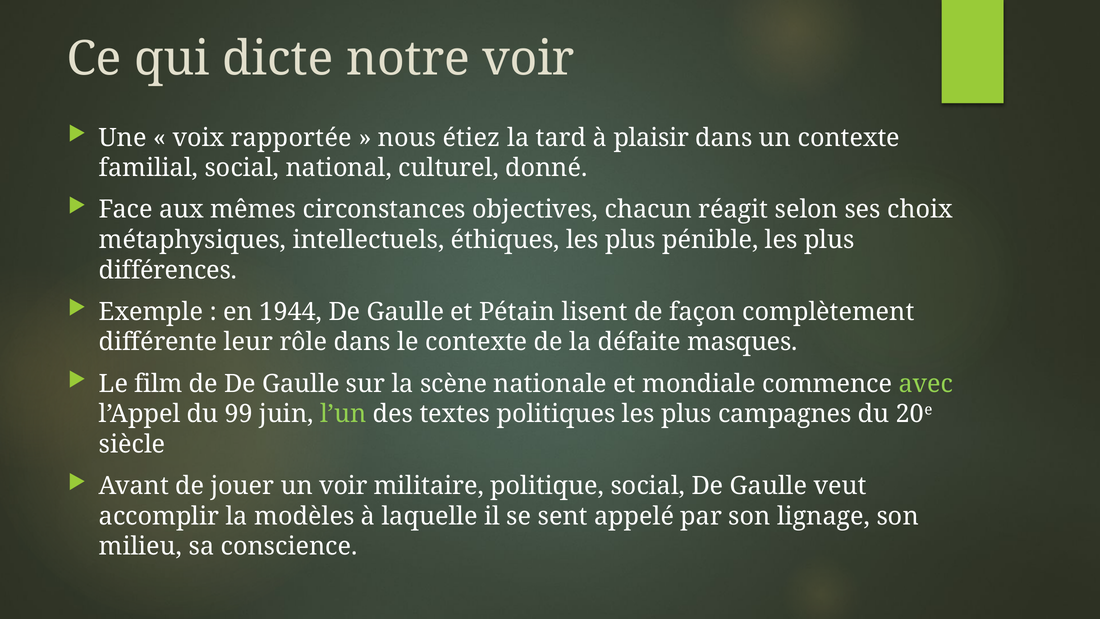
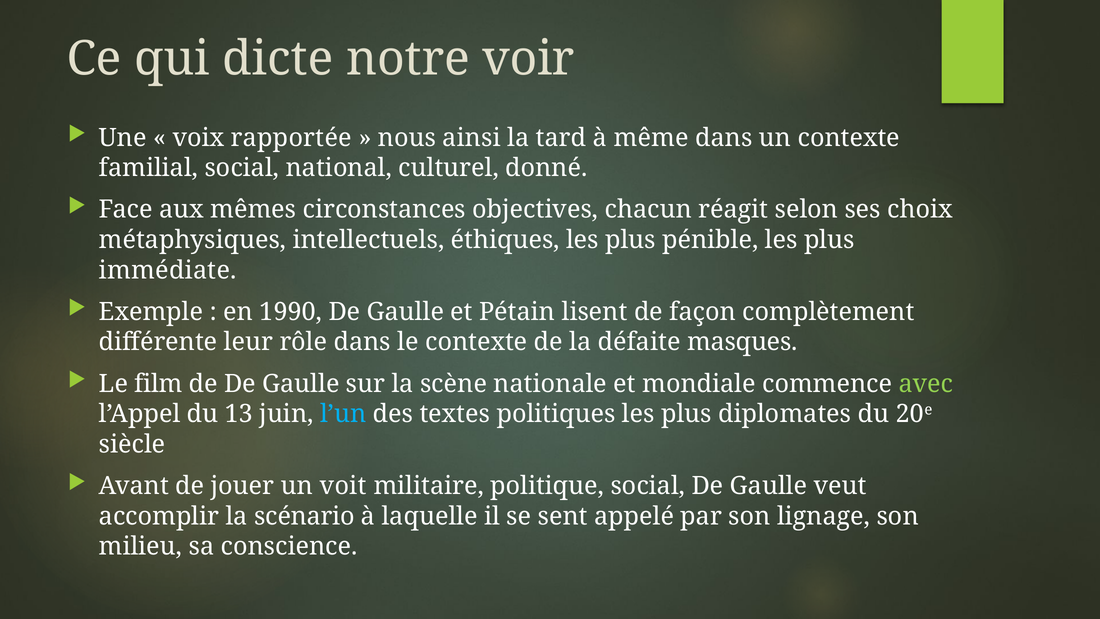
étiez: étiez -> ainsi
plaisir: plaisir -> même
différences: différences -> immédiate
1944: 1944 -> 1990
99: 99 -> 13
l’un colour: light green -> light blue
campagnes: campagnes -> diplomates
un voir: voir -> voit
modèles: modèles -> scénario
